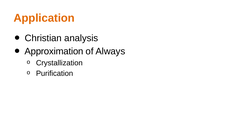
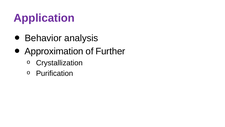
Application colour: orange -> purple
Christian: Christian -> Behavior
Always: Always -> Further
